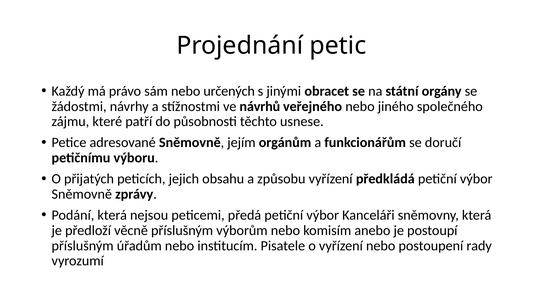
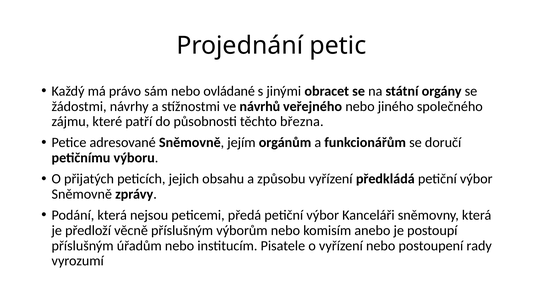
určených: určených -> ovládané
usnese: usnese -> března
